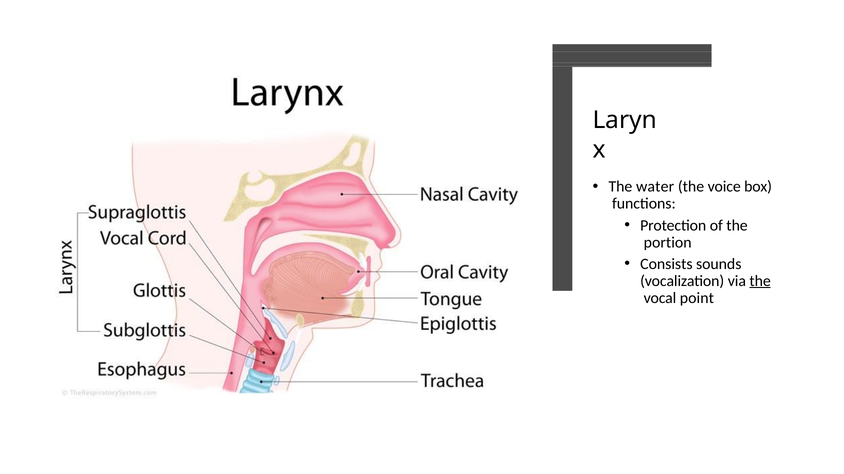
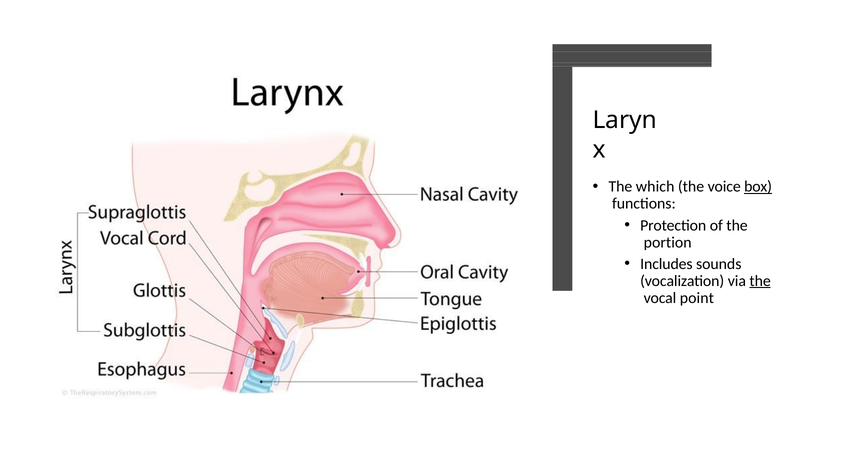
water: water -> which
box underline: none -> present
Consists: Consists -> Includes
